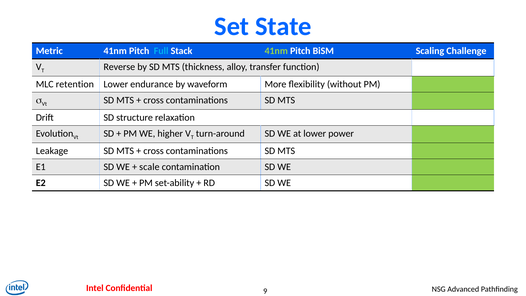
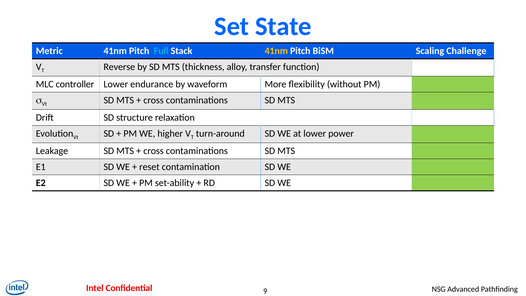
41nm at (276, 51) colour: light green -> yellow
retention: retention -> controller
scale: scale -> reset
